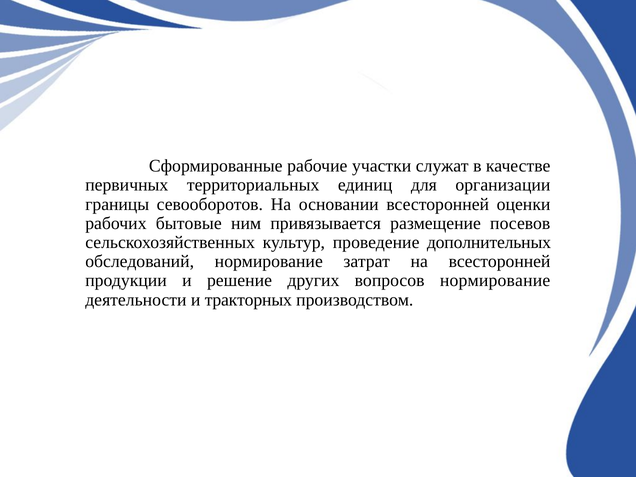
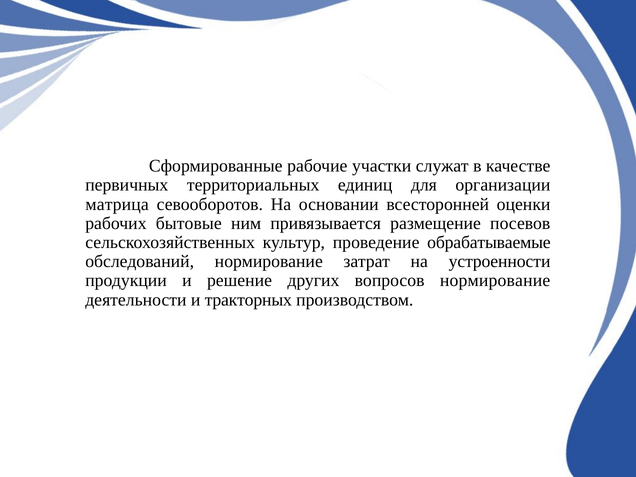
границы: границы -> матрица
дополнительных: дополнительных -> обрабатываемые
на всесторонней: всесторонней -> устроенности
